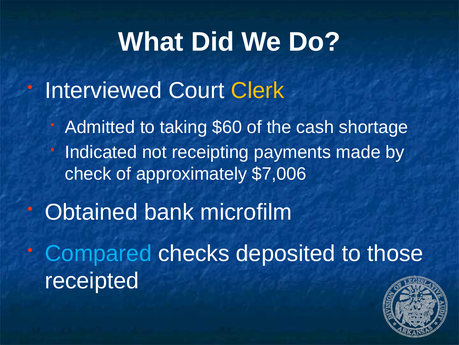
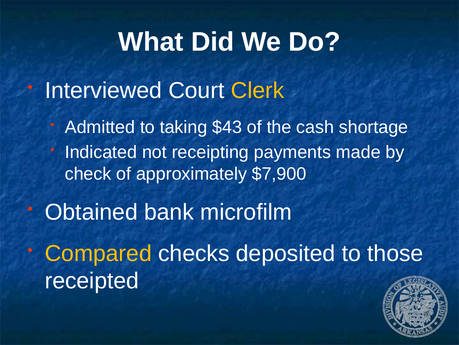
$60: $60 -> $43
$7,006: $7,006 -> $7,900
Compared colour: light blue -> yellow
